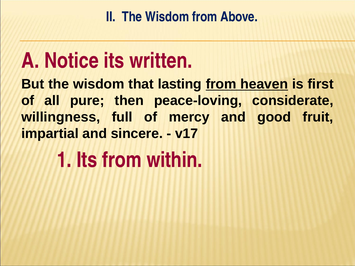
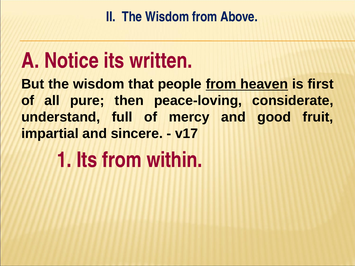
lasting: lasting -> people
willingness: willingness -> understand
